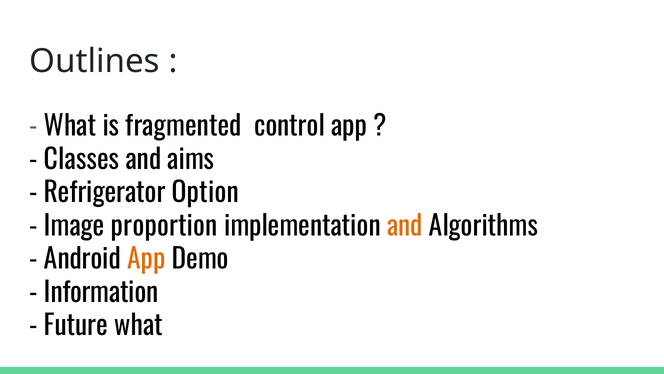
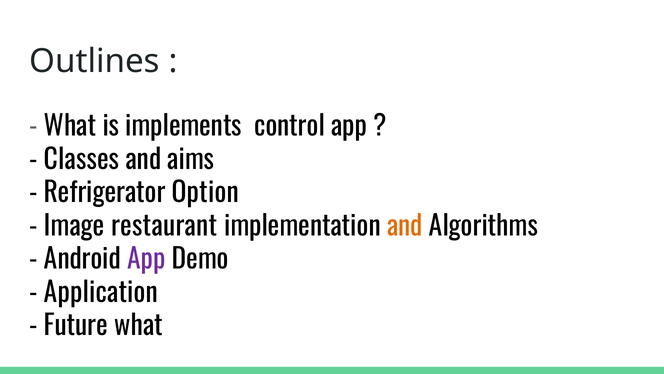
fragmented: fragmented -> implements
proportion: proportion -> restaurant
App at (146, 259) colour: orange -> purple
Information: Information -> Application
